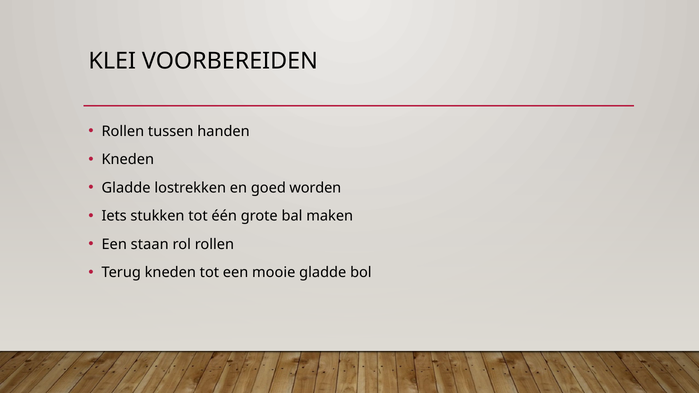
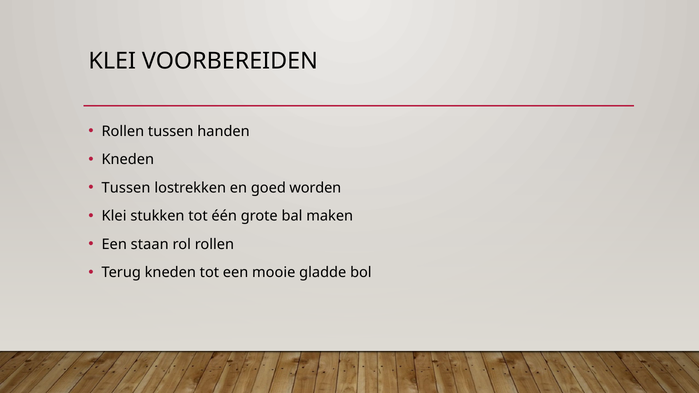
Gladde at (126, 188): Gladde -> Tussen
Iets at (114, 216): Iets -> Klei
